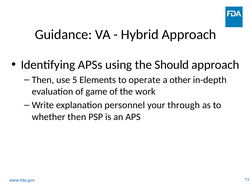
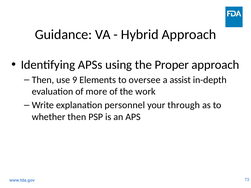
Should: Should -> Proper
5: 5 -> 9
operate: operate -> oversee
other: other -> assist
game: game -> more
